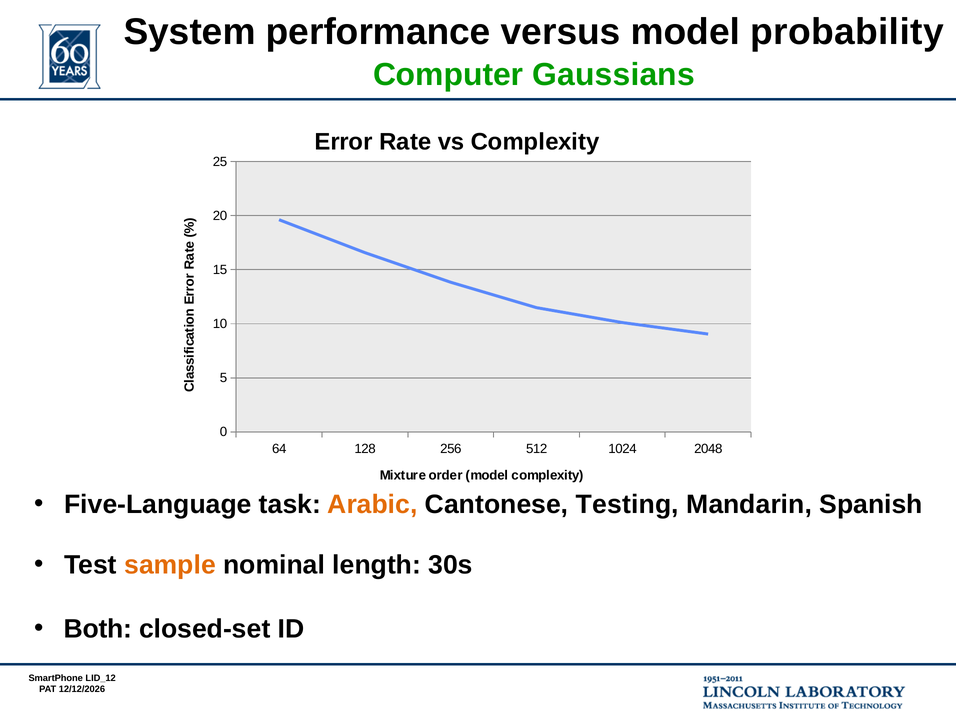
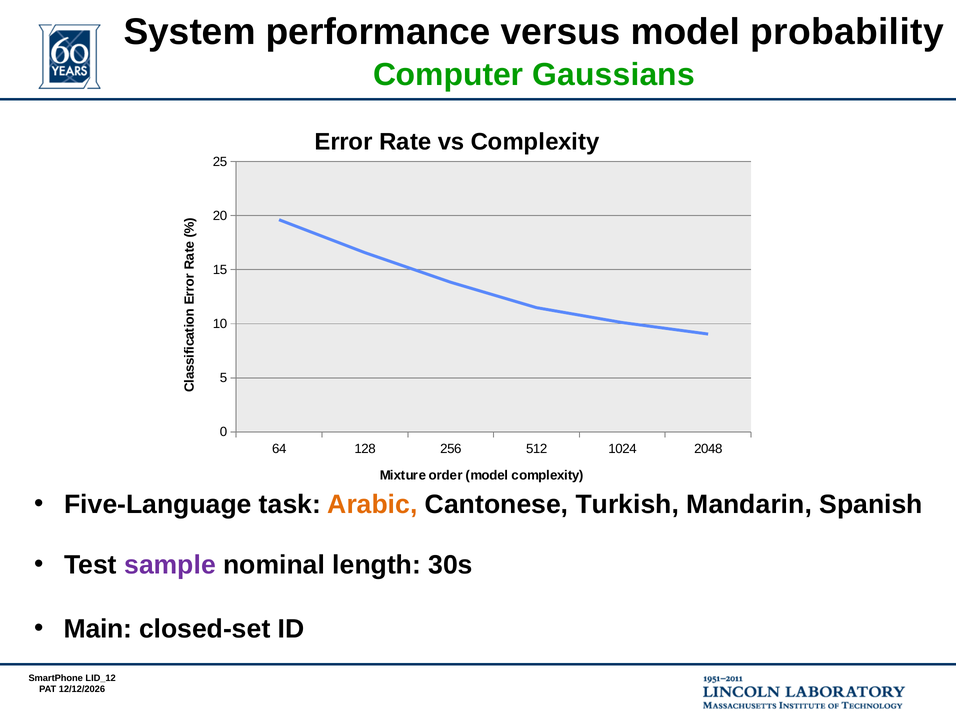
Testing: Testing -> Turkish
sample colour: orange -> purple
Both: Both -> Main
